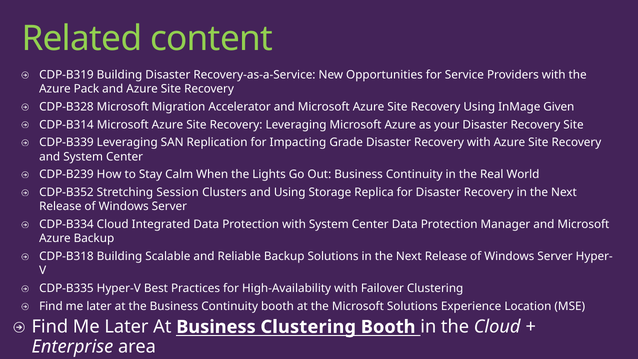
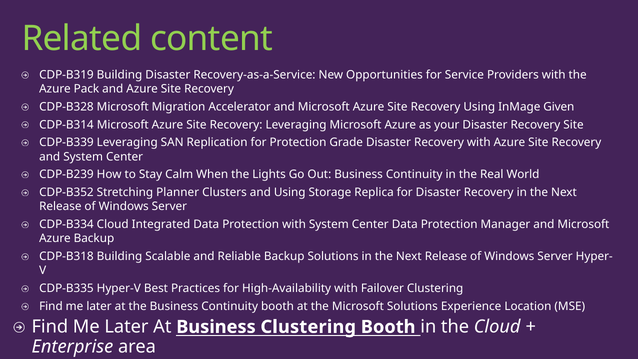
for Impacting: Impacting -> Protection
Session: Session -> Planner
